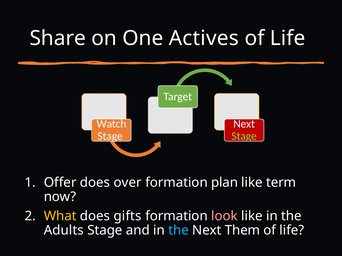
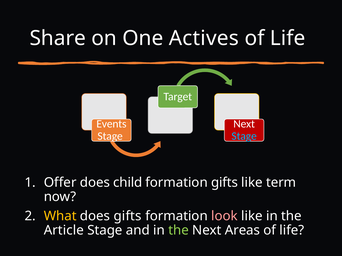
Watch: Watch -> Events
Stage at (244, 136) colour: light green -> light blue
over: over -> child
formation plan: plan -> gifts
Adults: Adults -> Article
the at (179, 231) colour: light blue -> light green
Them: Them -> Areas
